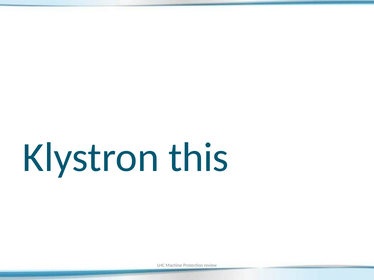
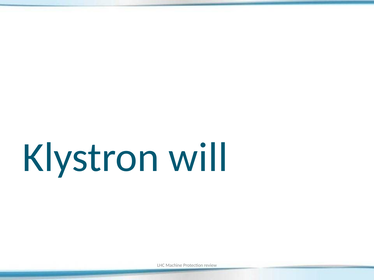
this: this -> will
